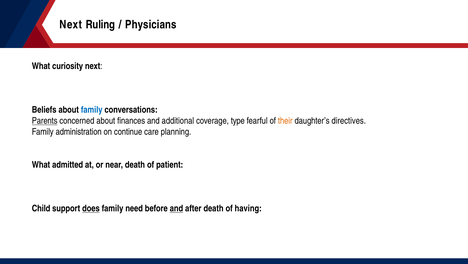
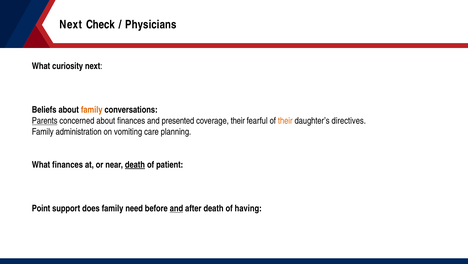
Ruling: Ruling -> Check
family at (92, 110) colour: blue -> orange
additional: additional -> presented
coverage type: type -> their
continue: continue -> vomiting
What admitted: admitted -> finances
death at (135, 164) underline: none -> present
Child: Child -> Point
does underline: present -> none
